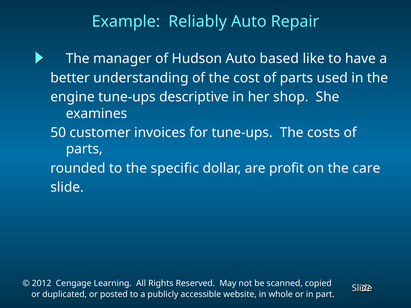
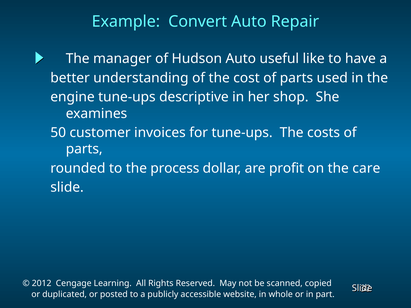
Reliably: Reliably -> Convert
based: based -> useful
specific: specific -> process
